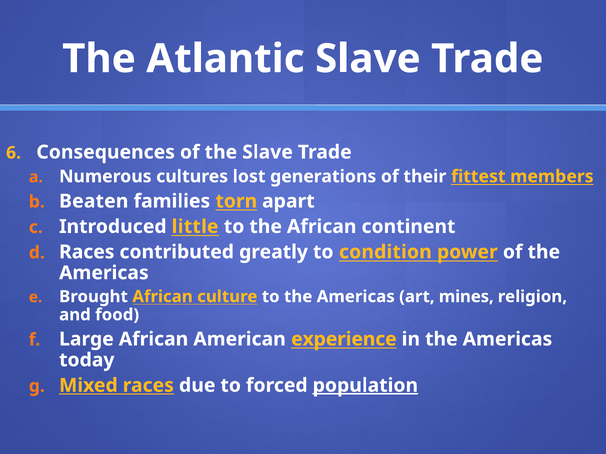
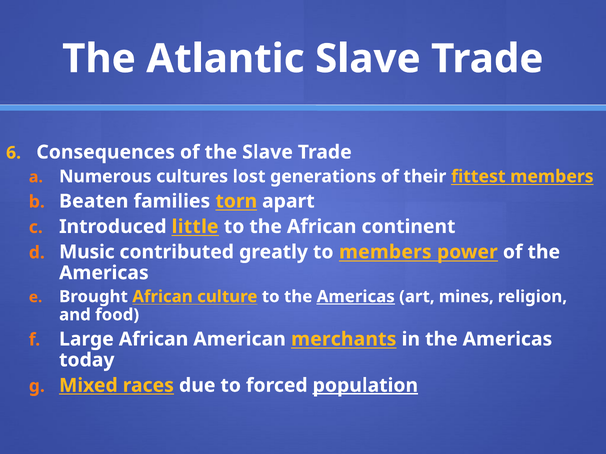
Races at (87, 252): Races -> Music
to condition: condition -> members
Americas at (356, 297) underline: none -> present
experience: experience -> merchants
